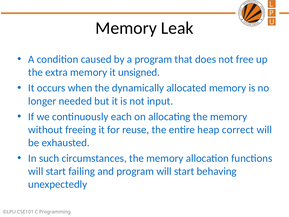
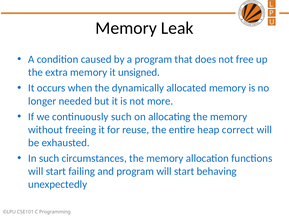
input: input -> more
continuously each: each -> such
